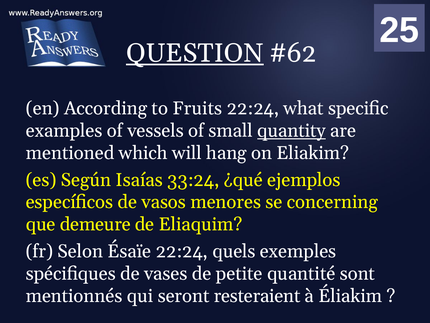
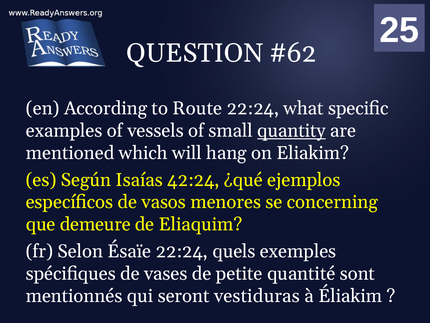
QUESTION underline: present -> none
Fruits: Fruits -> Route
33:24: 33:24 -> 42:24
resteraient: resteraient -> vestiduras
